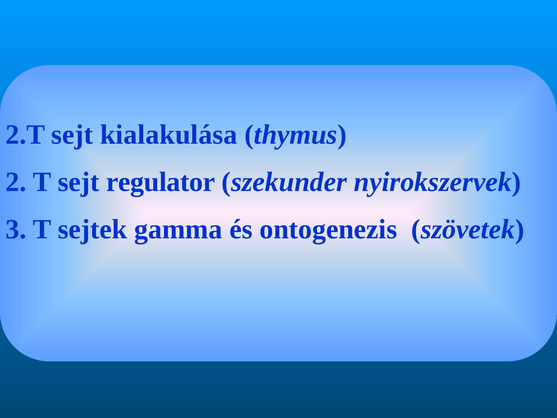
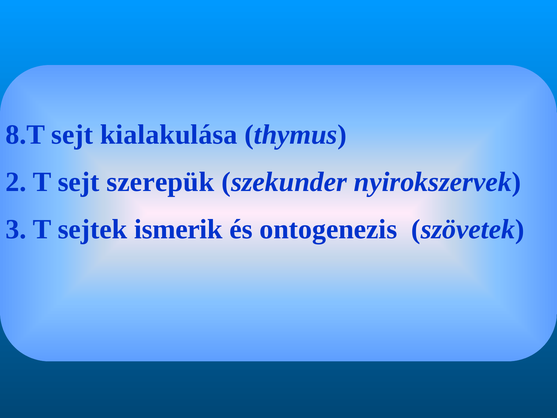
2.T: 2.T -> 8.T
regulator: regulator -> szerepük
gamma: gamma -> ismerik
